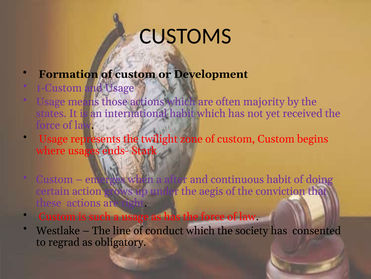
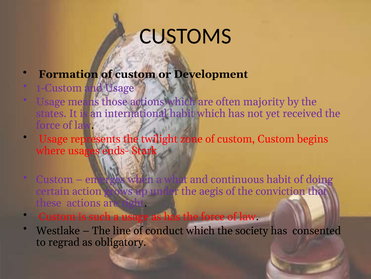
after: after -> what
